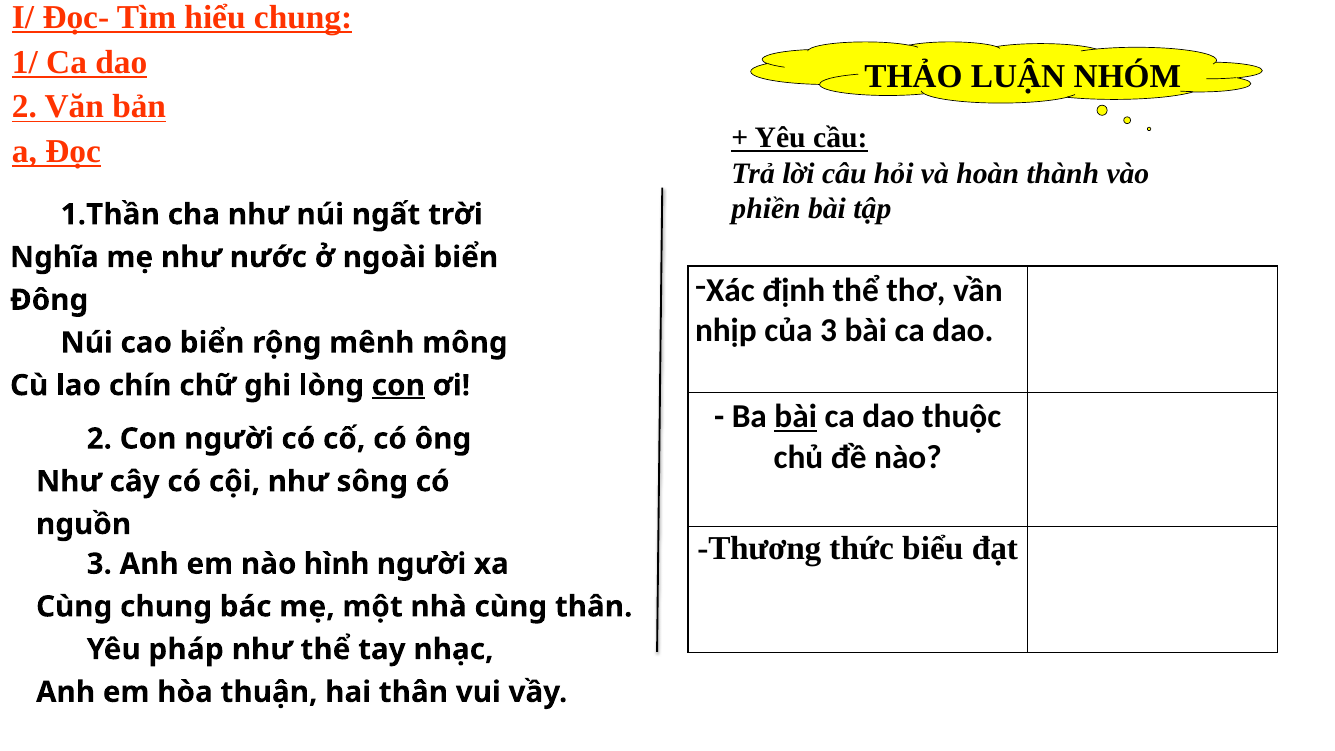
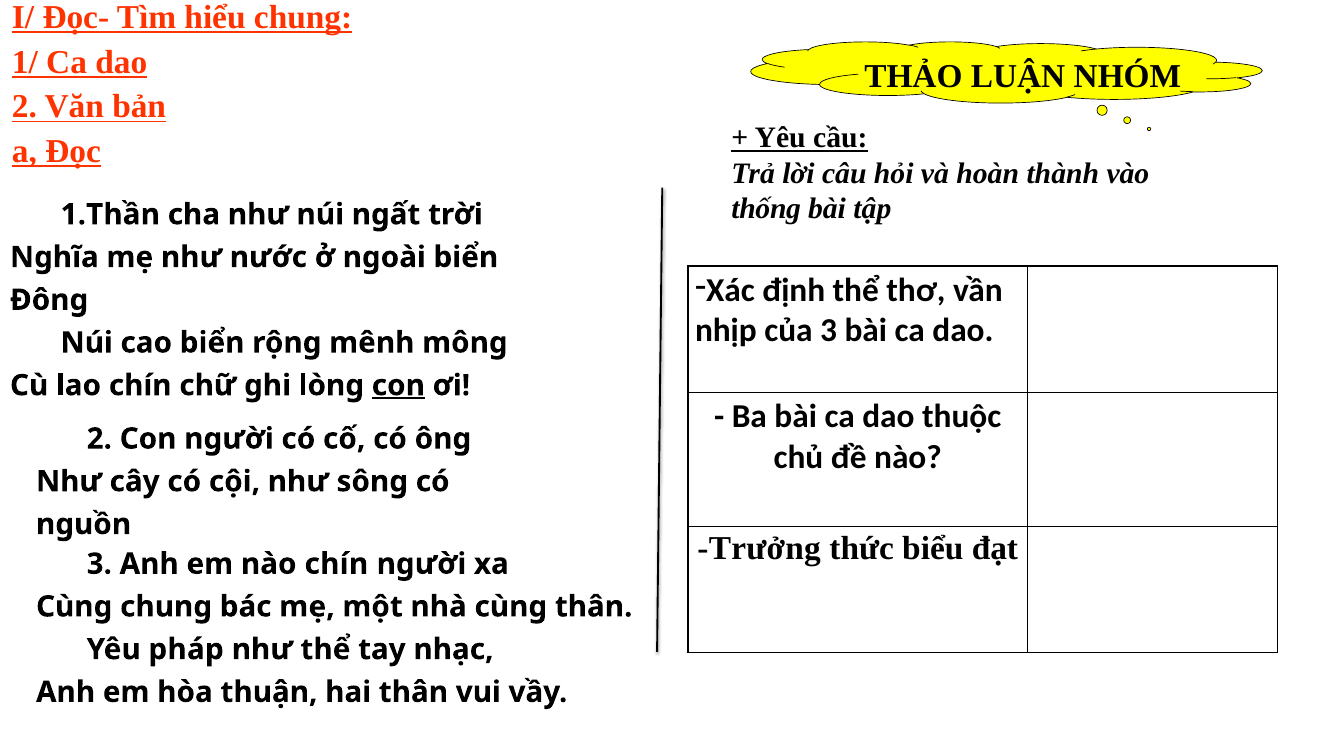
phiền: phiền -> thống
bài at (796, 417) underline: present -> none
Thương: Thương -> Trưởng
nào hình: hình -> chín
